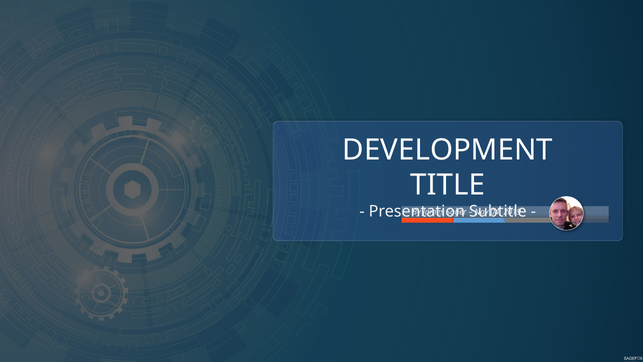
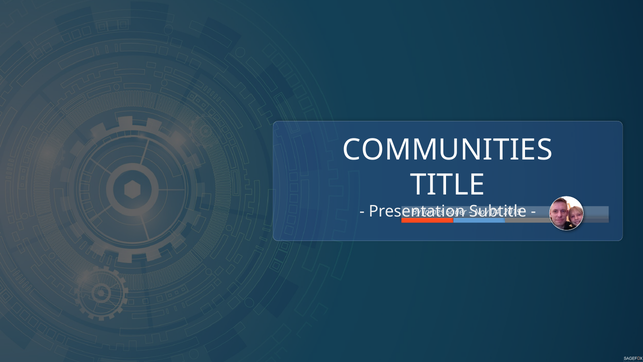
DEVELOPMENT: DEVELOPMENT -> COMMUNITIES
